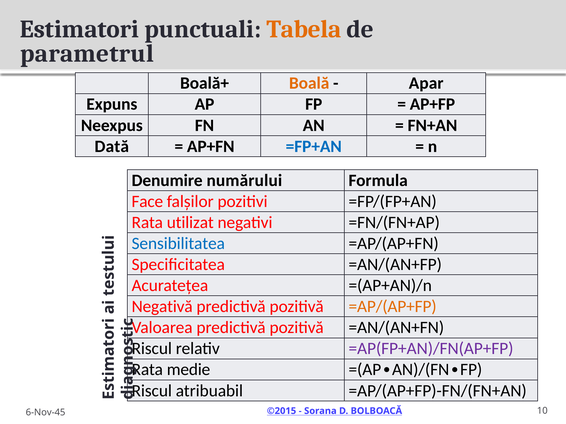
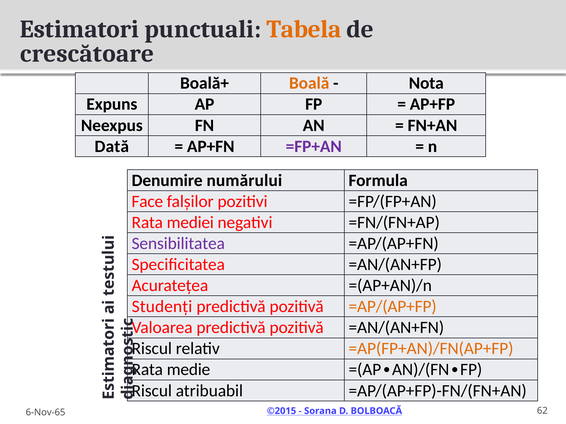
parametrul: parametrul -> crescătoare
Apar: Apar -> Nota
=FP+AN colour: blue -> purple
utilizat: utilizat -> mediei
Sensibilitatea colour: blue -> purple
Negativă: Negativă -> Studenţi
=AP(FP+AN)/FN(AP+FP colour: purple -> orange
10: 10 -> 62
6-Nov-45: 6-Nov-45 -> 6-Nov-65
